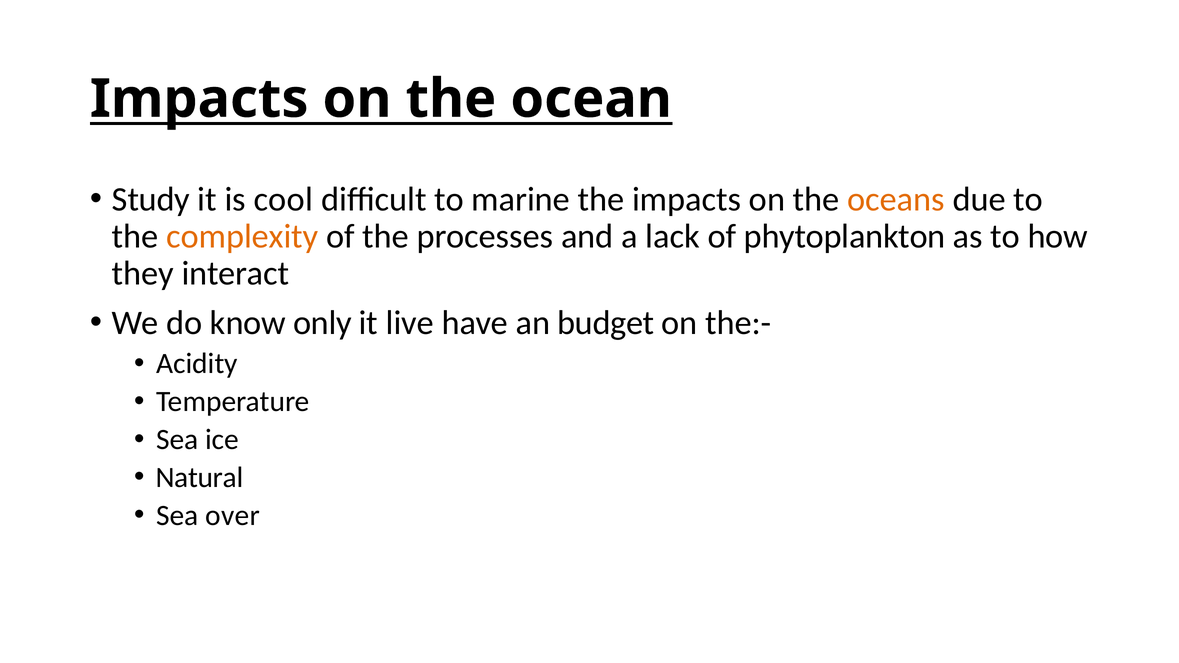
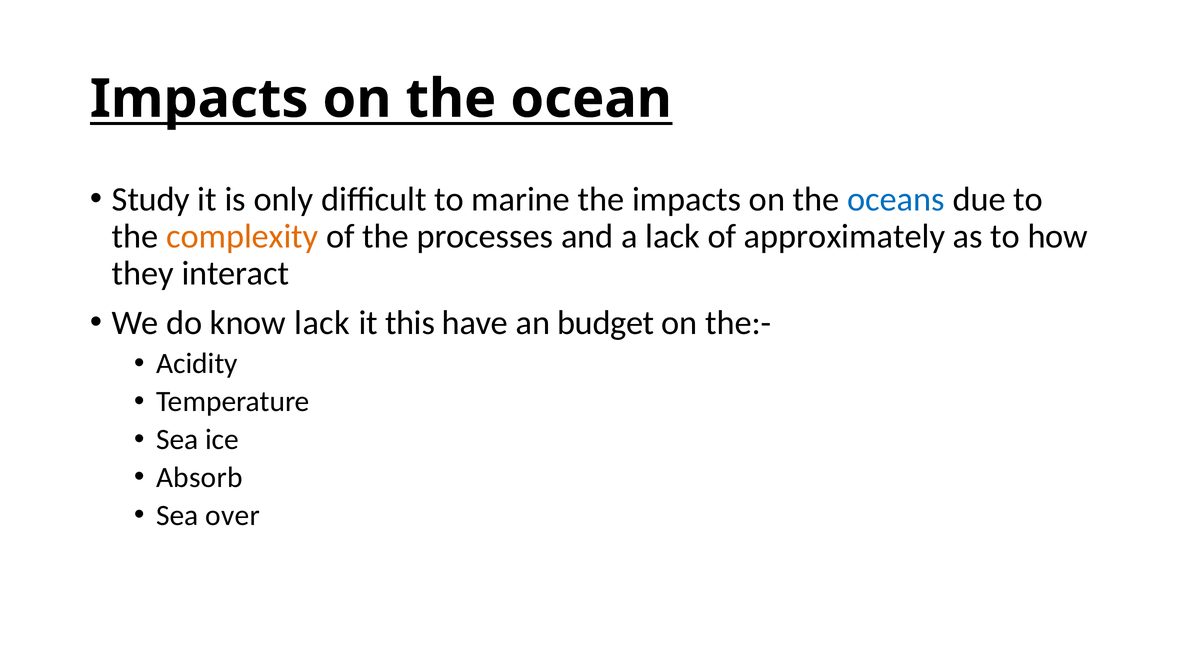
cool: cool -> only
oceans colour: orange -> blue
phytoplankton: phytoplankton -> approximately
know only: only -> lack
live: live -> this
Natural: Natural -> Absorb
